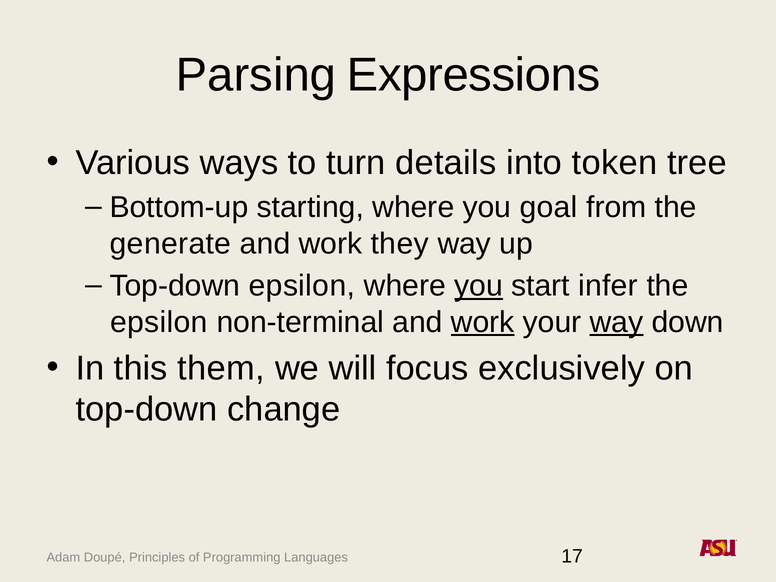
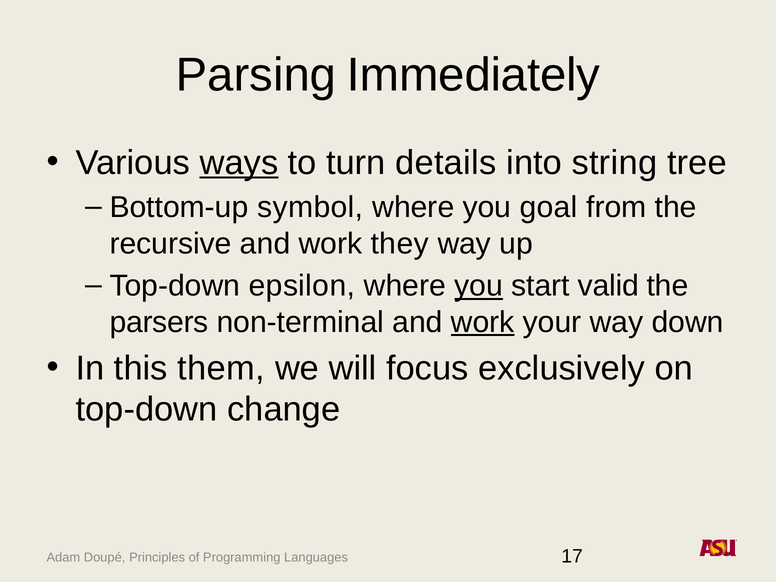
Expressions: Expressions -> Immediately
ways underline: none -> present
token: token -> string
starting: starting -> symbol
generate: generate -> recursive
infer: infer -> valid
epsilon at (159, 322): epsilon -> parsers
way at (617, 322) underline: present -> none
